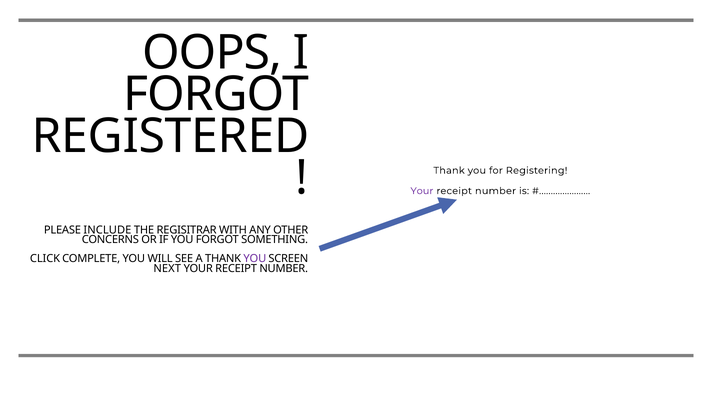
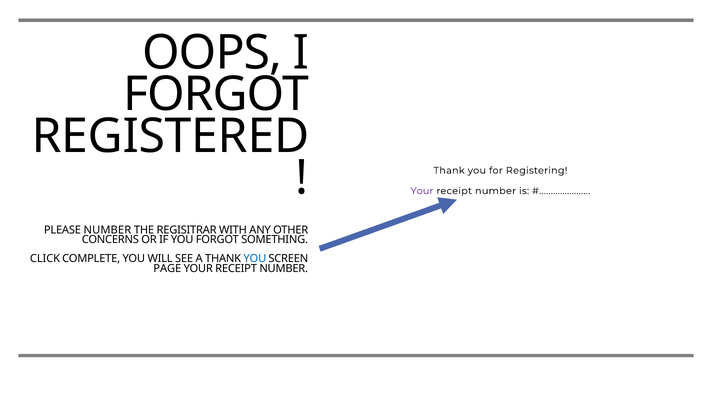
PLEASE INCLUDE: INCLUDE -> NUMBER
YOU at (255, 259) colour: purple -> blue
NEXT: NEXT -> PAGE
